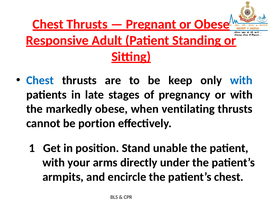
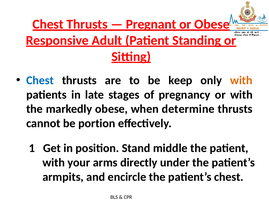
with at (241, 80) colour: blue -> orange
ventilating: ventilating -> determine
unable: unable -> middle
